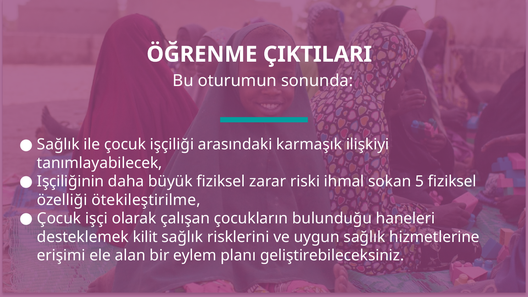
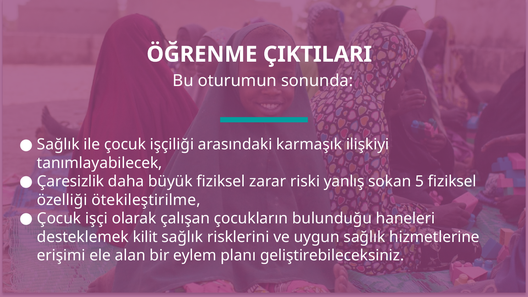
Işçiliğinin: Işçiliğinin -> Çaresizlik
ihmal: ihmal -> yanlış
